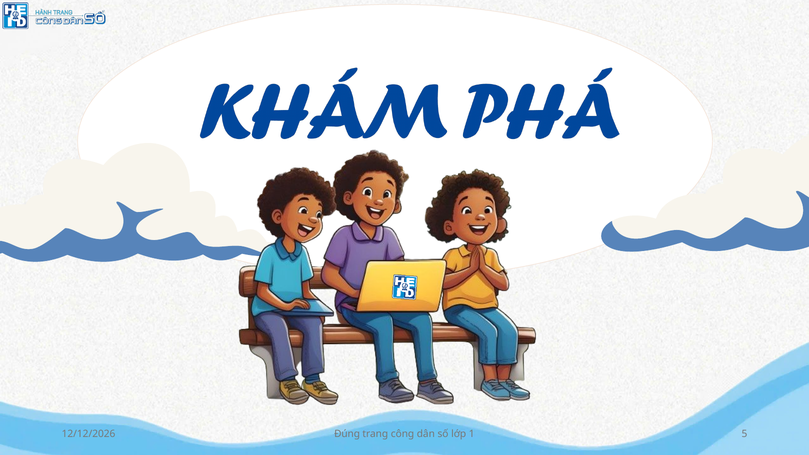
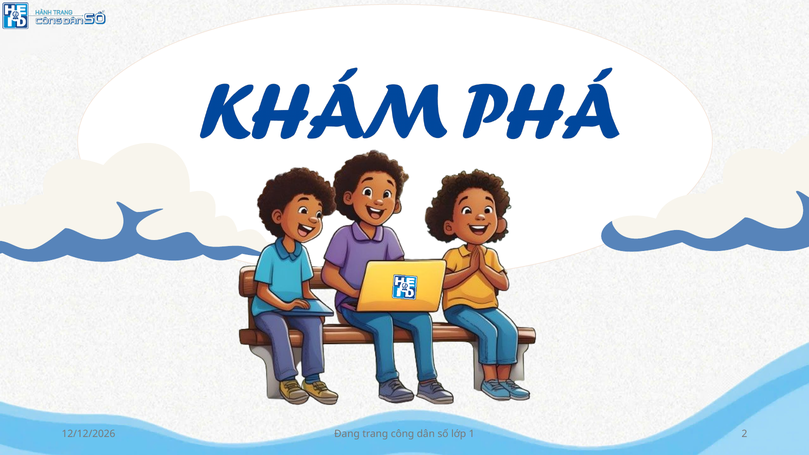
Đúng: Đúng -> Đang
5: 5 -> 2
